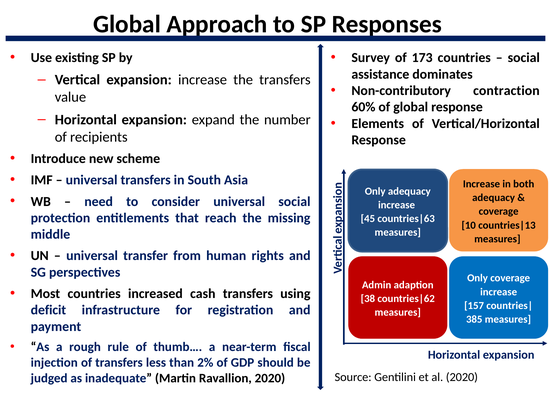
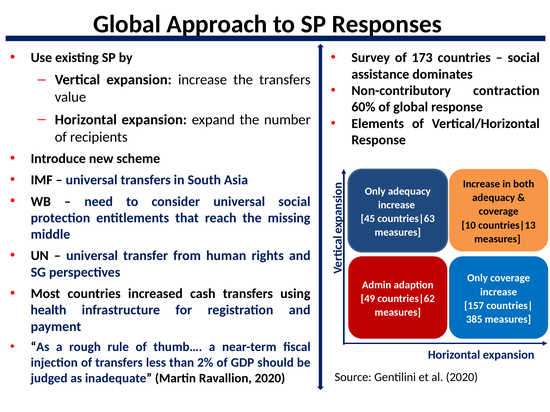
38: 38 -> 49
deficit: deficit -> health
